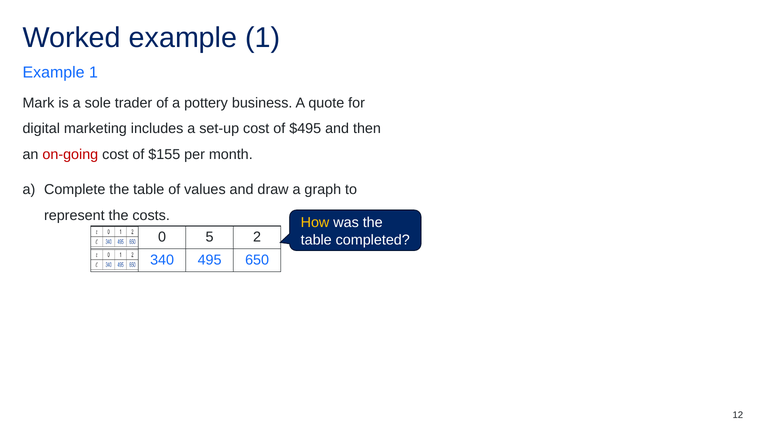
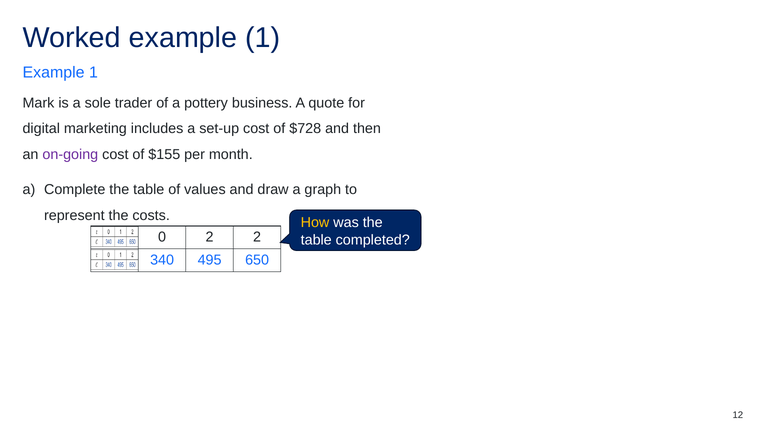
$495: $495 -> $728
on-going colour: red -> purple
5 at (210, 237): 5 -> 2
